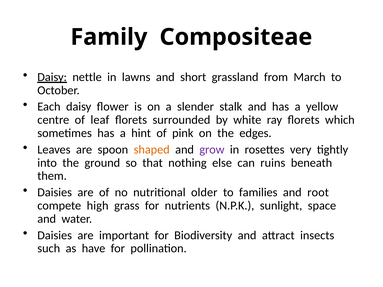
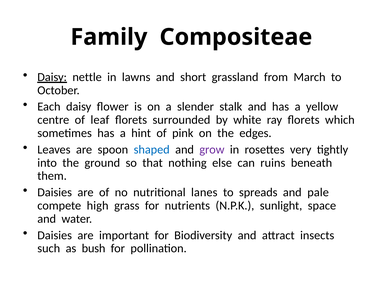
shaped colour: orange -> blue
older: older -> lanes
families: families -> spreads
root: root -> pale
have: have -> bush
